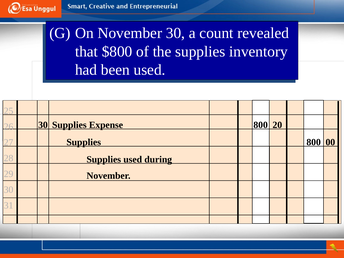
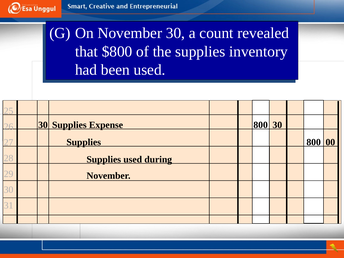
800 20: 20 -> 30
